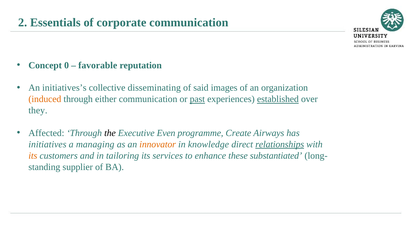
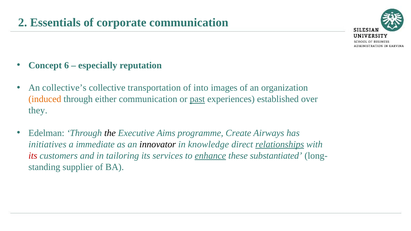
0: 0 -> 6
favorable: favorable -> especially
initiatives’s: initiatives’s -> collective’s
disseminating: disseminating -> transportation
said: said -> into
established underline: present -> none
Affected: Affected -> Edelman
Even: Even -> Aims
managing: managing -> immediate
innovator colour: orange -> black
its at (33, 156) colour: orange -> red
enhance underline: none -> present
